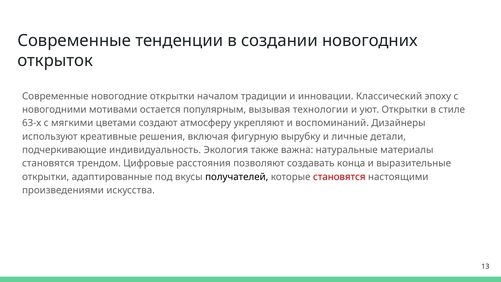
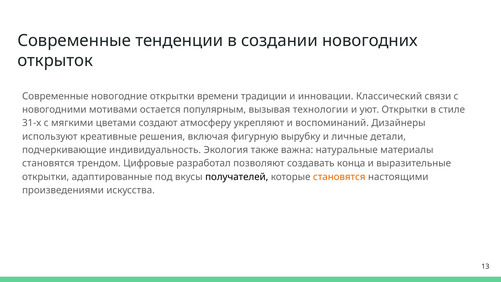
началом: началом -> времени
эпоху: эпоху -> связи
63-х: 63-х -> 31-х
расстояния: расстояния -> разработал
становятся at (339, 177) colour: red -> orange
